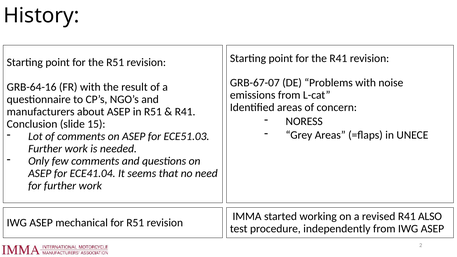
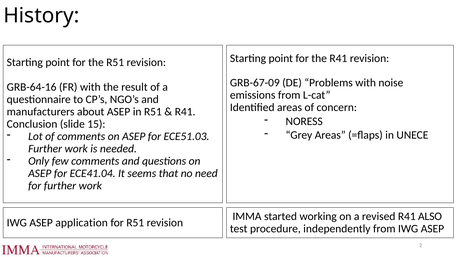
GRB-67-07: GRB-67-07 -> GRB-67-09
mechanical: mechanical -> application
